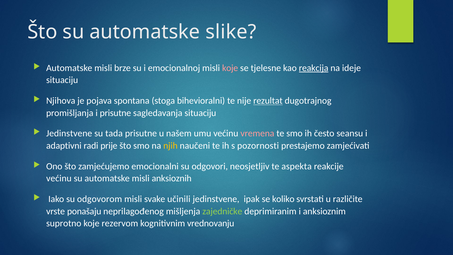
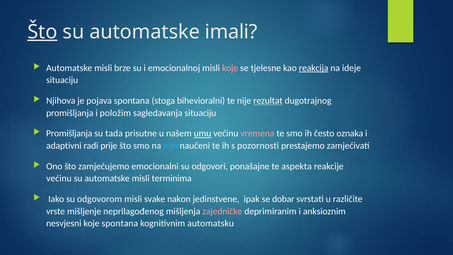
Što at (42, 32) underline: none -> present
slike: slike -> imali
i prisutne: prisutne -> položim
Jedinstvene at (69, 133): Jedinstvene -> Promišljanja
umu underline: none -> present
seansu: seansu -> oznaka
njih colour: yellow -> light blue
neosjetljiv: neosjetljiv -> ponašajne
anksioznih: anksioznih -> terminima
učinili: učinili -> nakon
koliko: koliko -> dobar
ponašaju: ponašaju -> mišljenje
zajedničke colour: light green -> pink
suprotno: suprotno -> nesvjesni
koje rezervom: rezervom -> spontana
vrednovanju: vrednovanju -> automatsku
